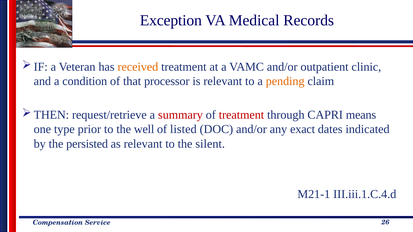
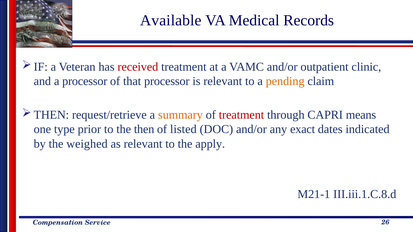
Exception: Exception -> Available
received colour: orange -> red
a condition: condition -> processor
summary colour: red -> orange
well: well -> then
persisted: persisted -> weighed
silent: silent -> apply
III.iii.1.C.4.d: III.iii.1.C.4.d -> III.iii.1.C.8.d
